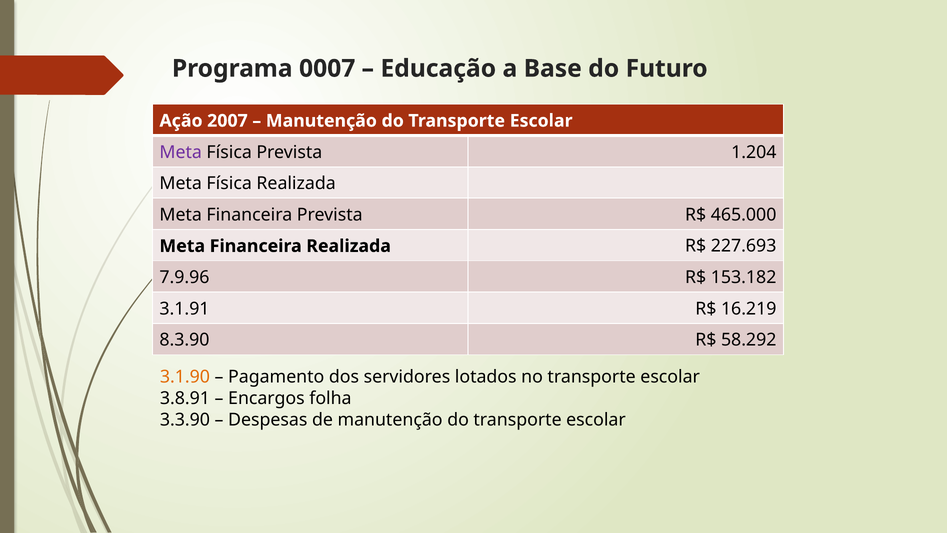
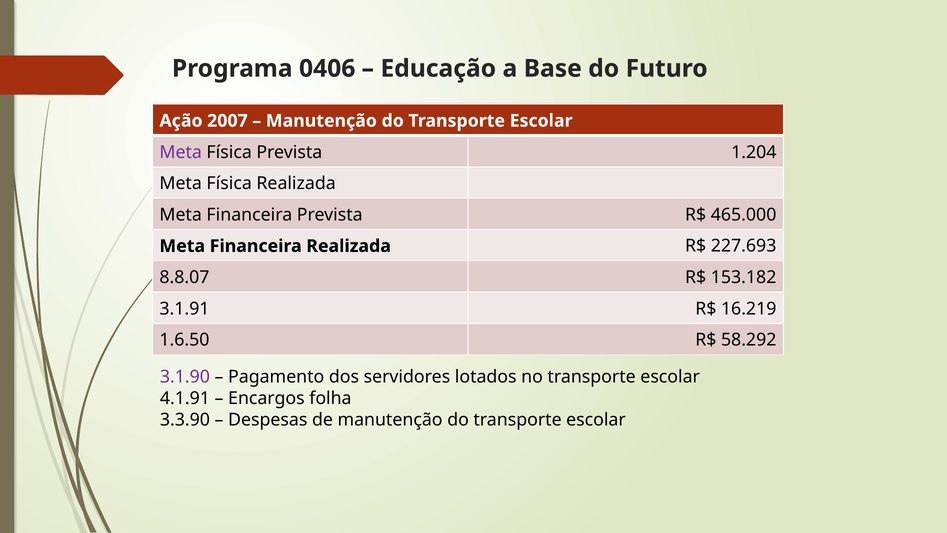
0007: 0007 -> 0406
7.9.96: 7.9.96 -> 8.8.07
8.3.90: 8.3.90 -> 1.6.50
3.1.90 colour: orange -> purple
3.8.91: 3.8.91 -> 4.1.91
